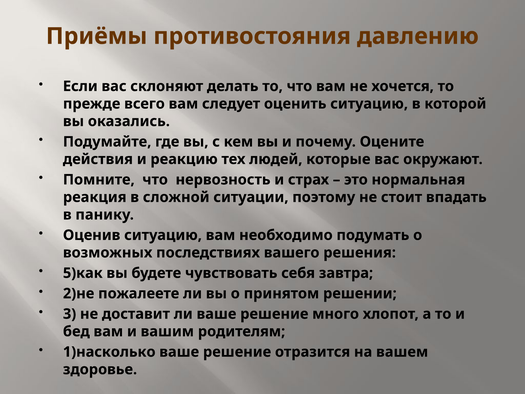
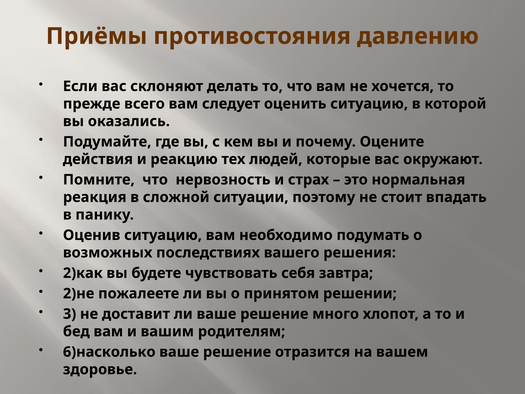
5)как: 5)как -> 2)как
1)насколько: 1)насколько -> 6)насколько
